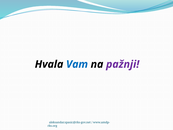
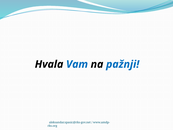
pažnji colour: purple -> blue
